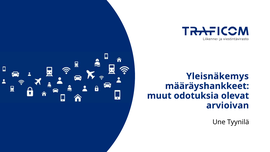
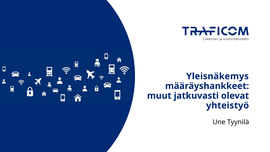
odotuksia: odotuksia -> jatkuvasti
arvioivan: arvioivan -> yhteistyö
